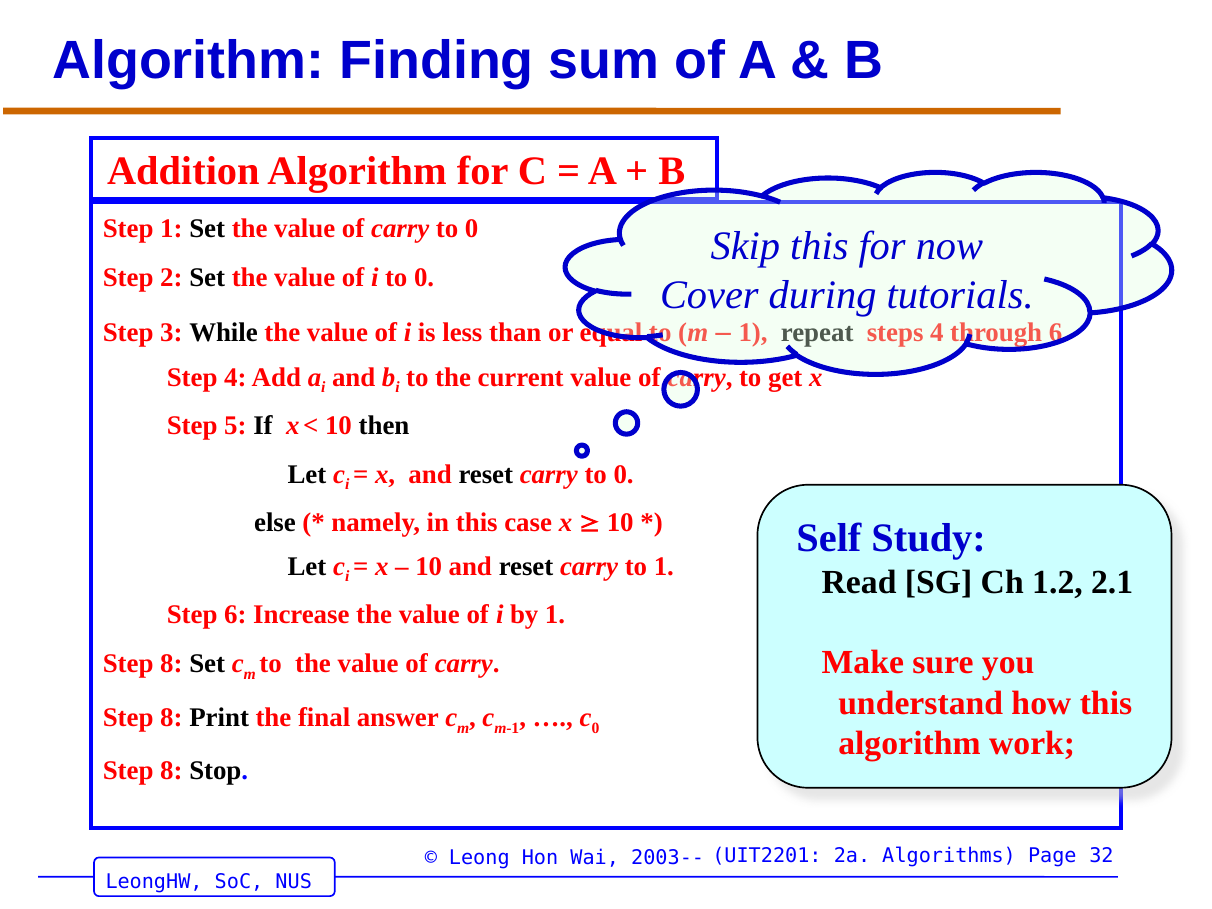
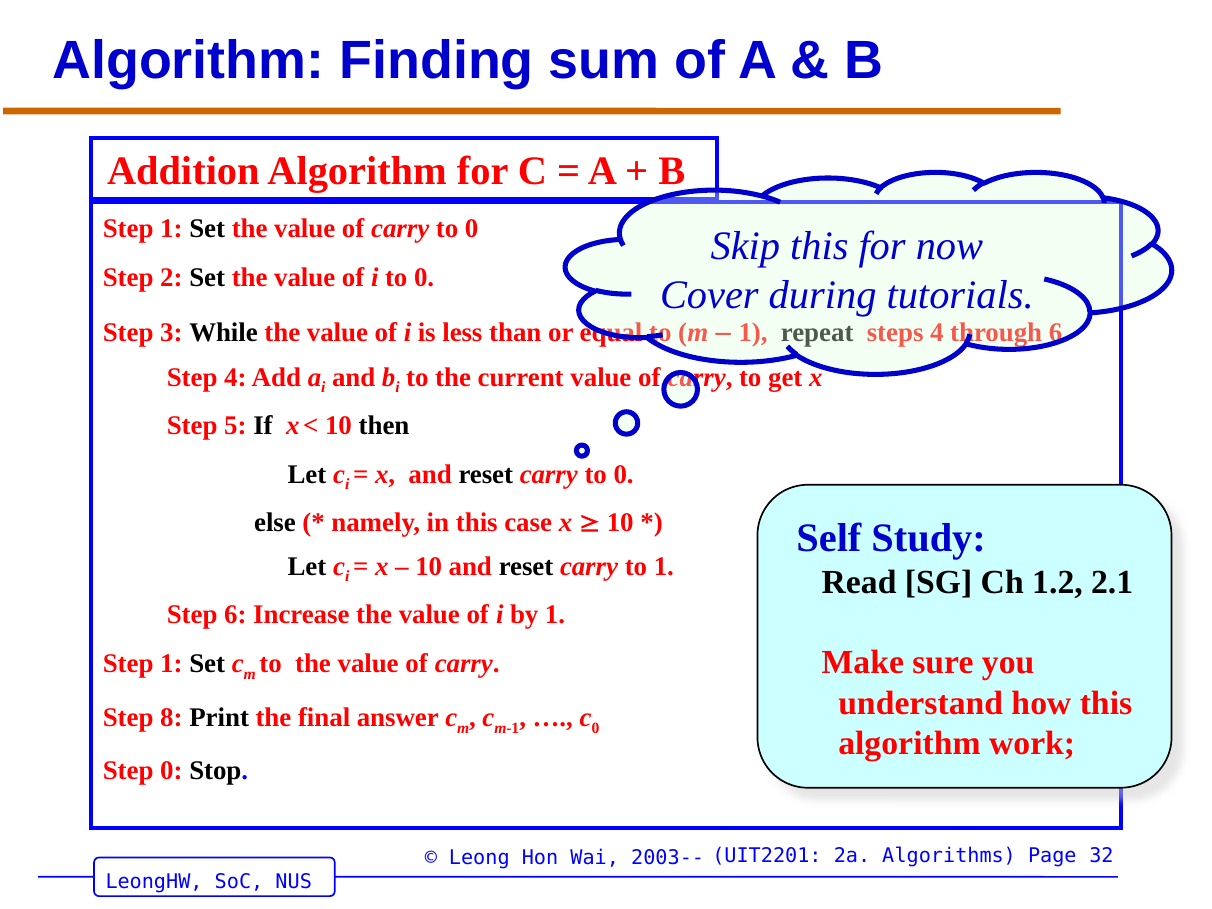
8 at (171, 664): 8 -> 1
8 at (171, 771): 8 -> 0
